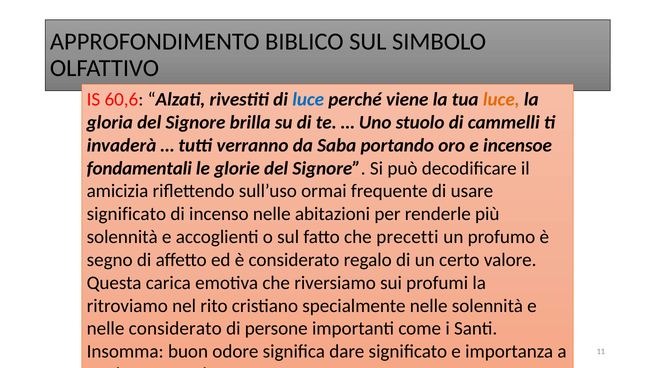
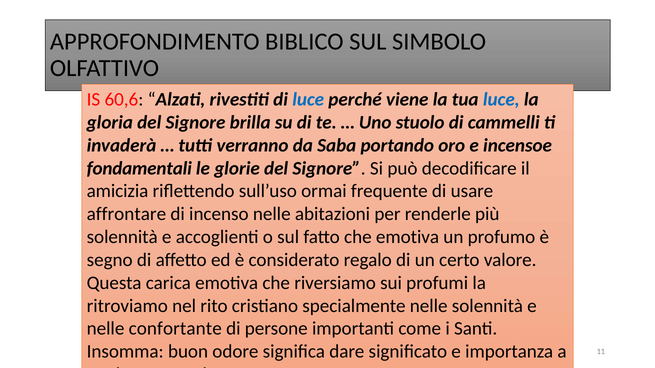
luce at (501, 100) colour: orange -> blue
significato at (126, 214): significato -> affrontare
che precetti: precetti -> emotiva
nelle considerato: considerato -> confortante
